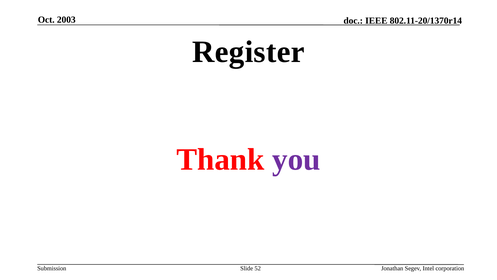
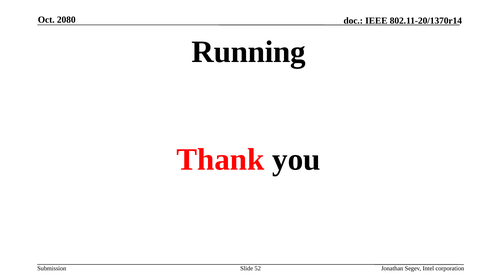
2003: 2003 -> 2080
Register: Register -> Running
you colour: purple -> black
